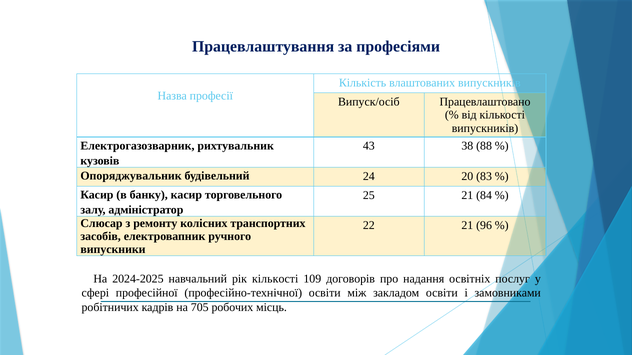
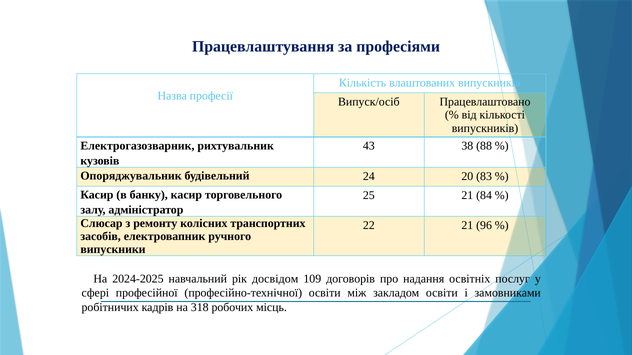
рік кількості: кількості -> досвідом
705: 705 -> 318
